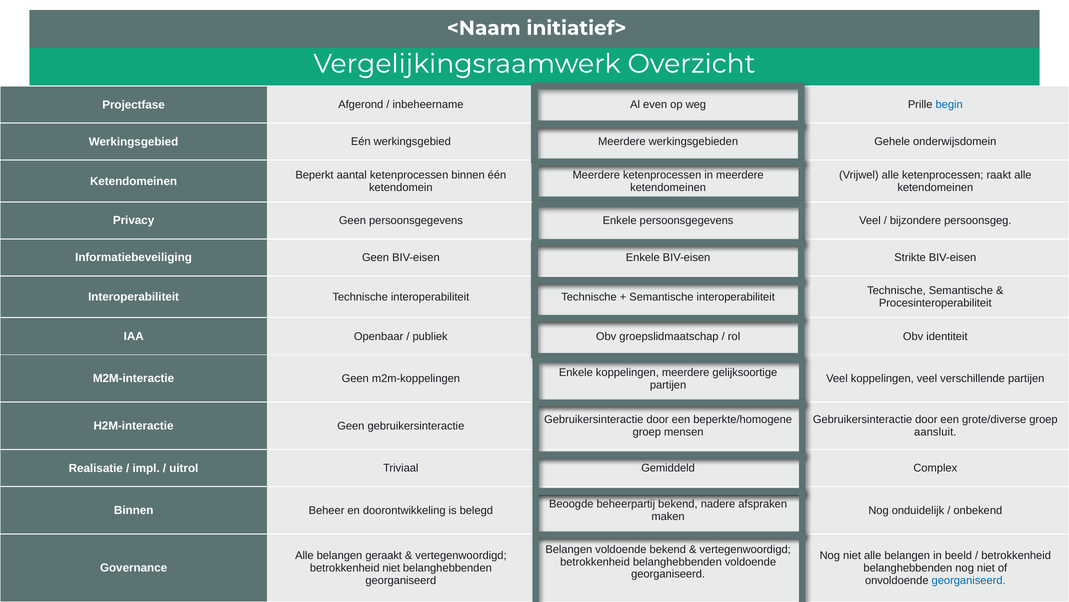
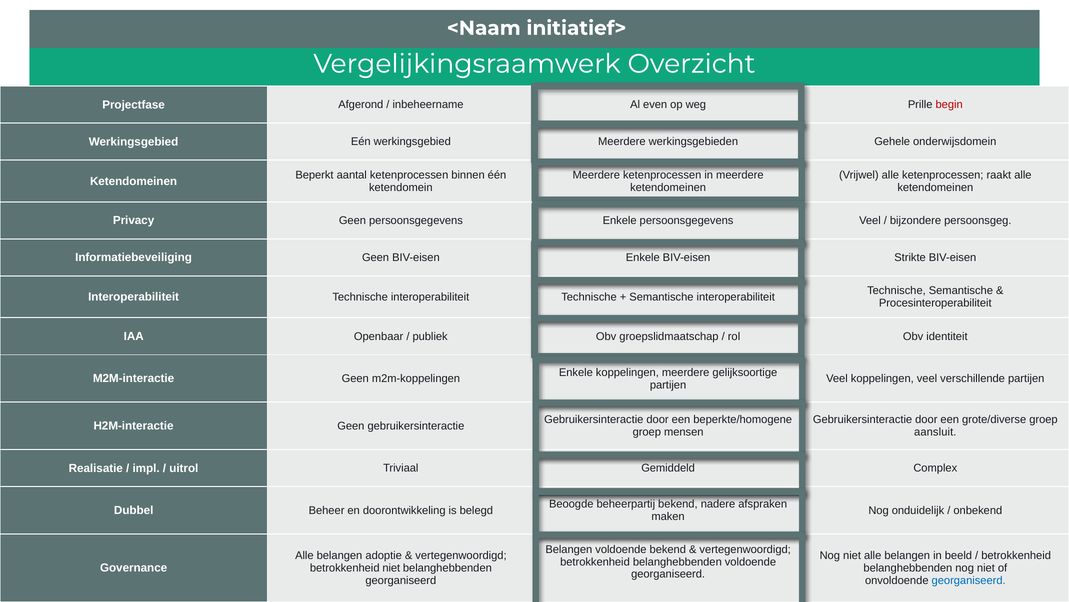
begin colour: blue -> red
Binnen at (134, 510): Binnen -> Dubbel
geraakt: geraakt -> adoptie
